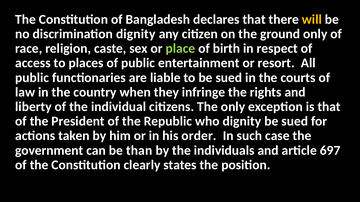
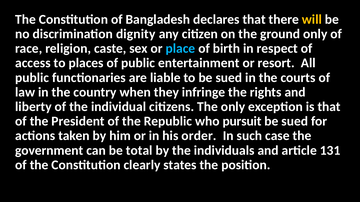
place colour: light green -> light blue
who dignity: dignity -> pursuit
than: than -> total
697: 697 -> 131
